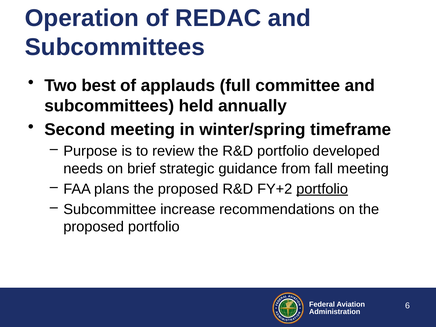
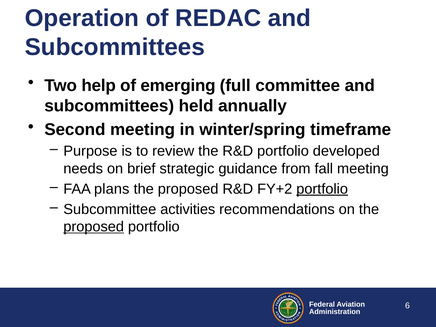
best: best -> help
applauds: applauds -> emerging
increase: increase -> activities
proposed at (94, 227) underline: none -> present
